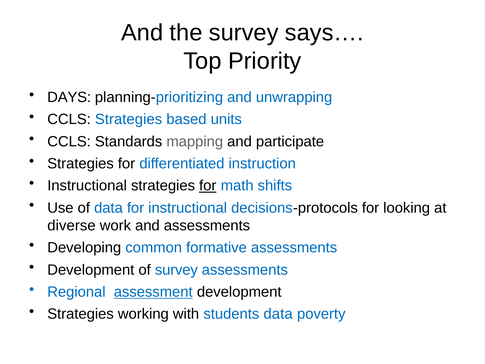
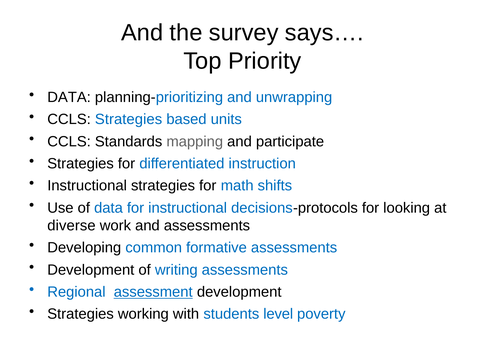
DAYS at (69, 97): DAYS -> DATA
for at (208, 186) underline: present -> none
of survey: survey -> writing
students data: data -> level
